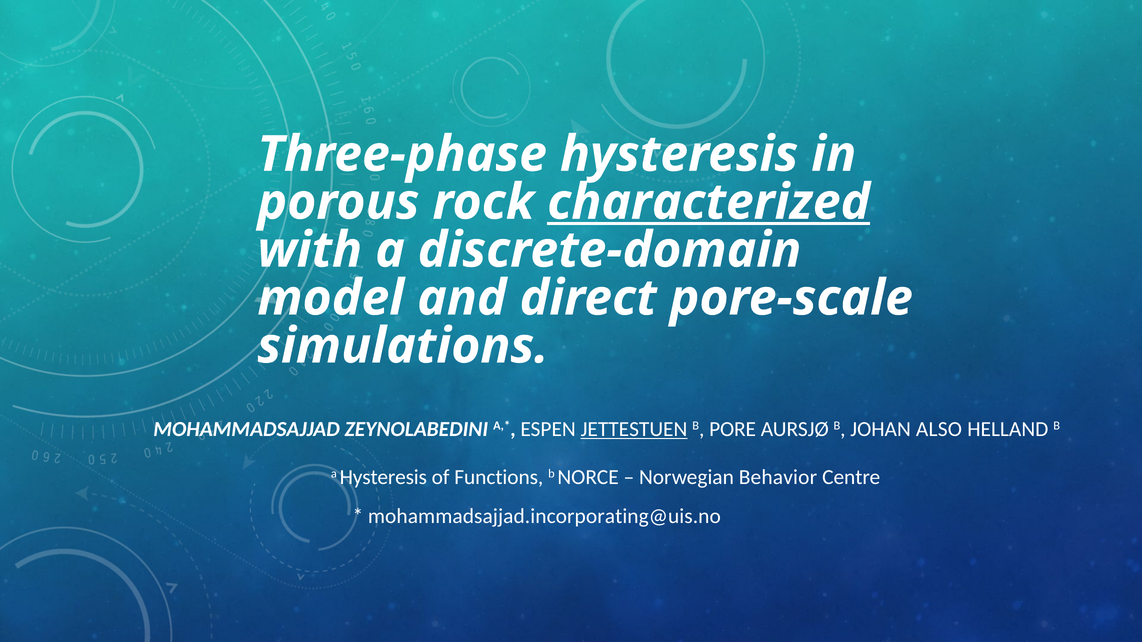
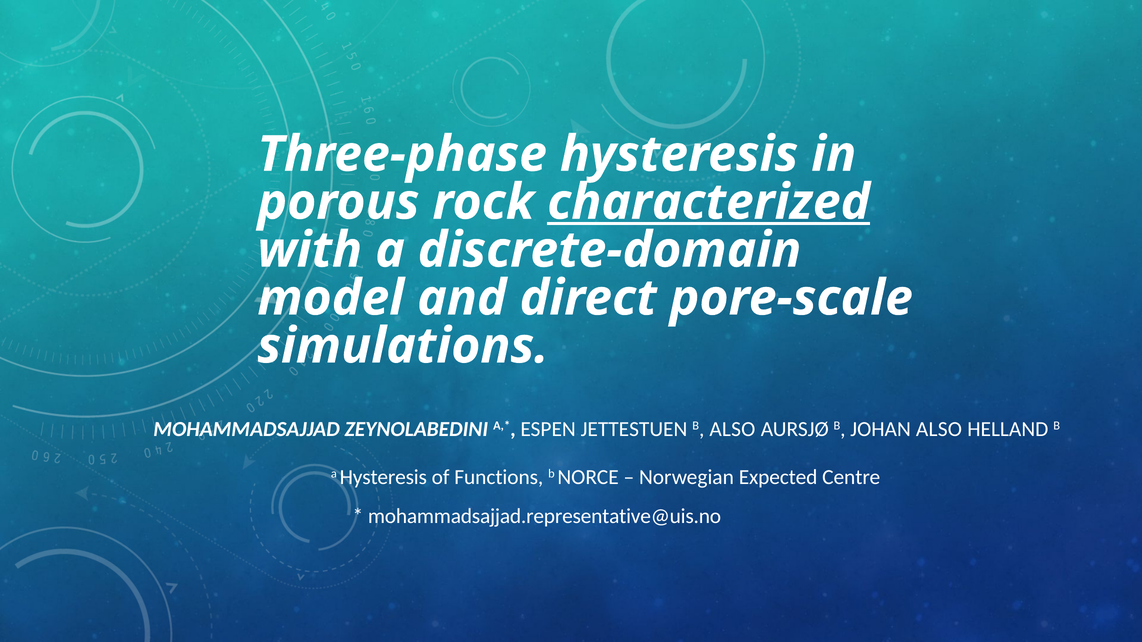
JETTESTUEN underline: present -> none
B PORE: PORE -> ALSO
Behavior: Behavior -> Expected
mohammadsajjad.incorporating@uis.no: mohammadsajjad.incorporating@uis.no -> mohammadsajjad.representative@uis.no
